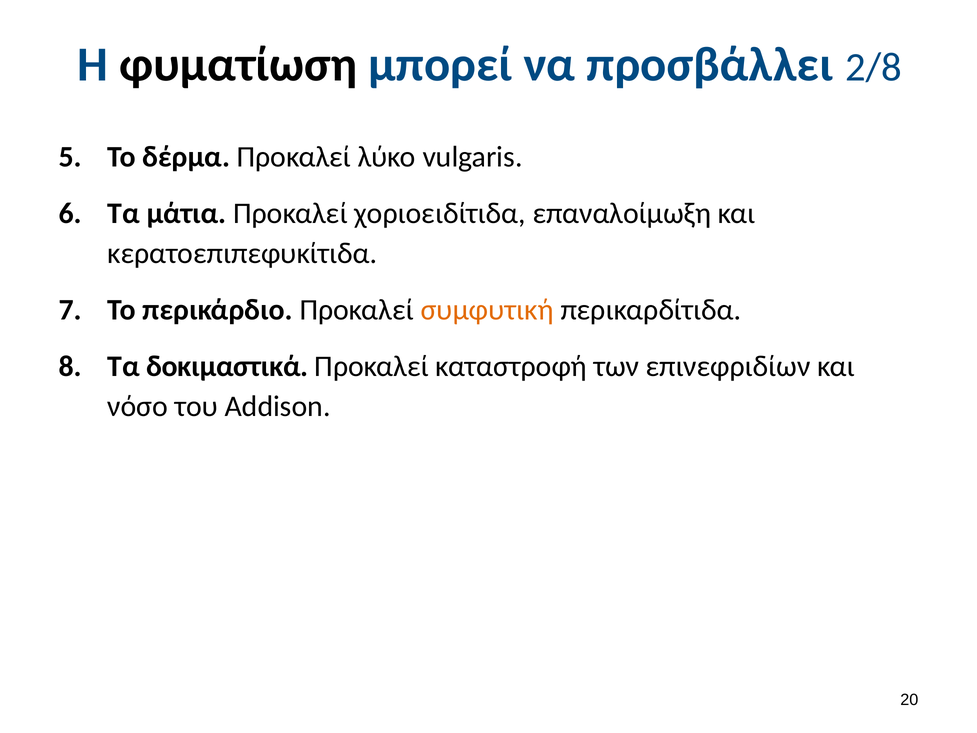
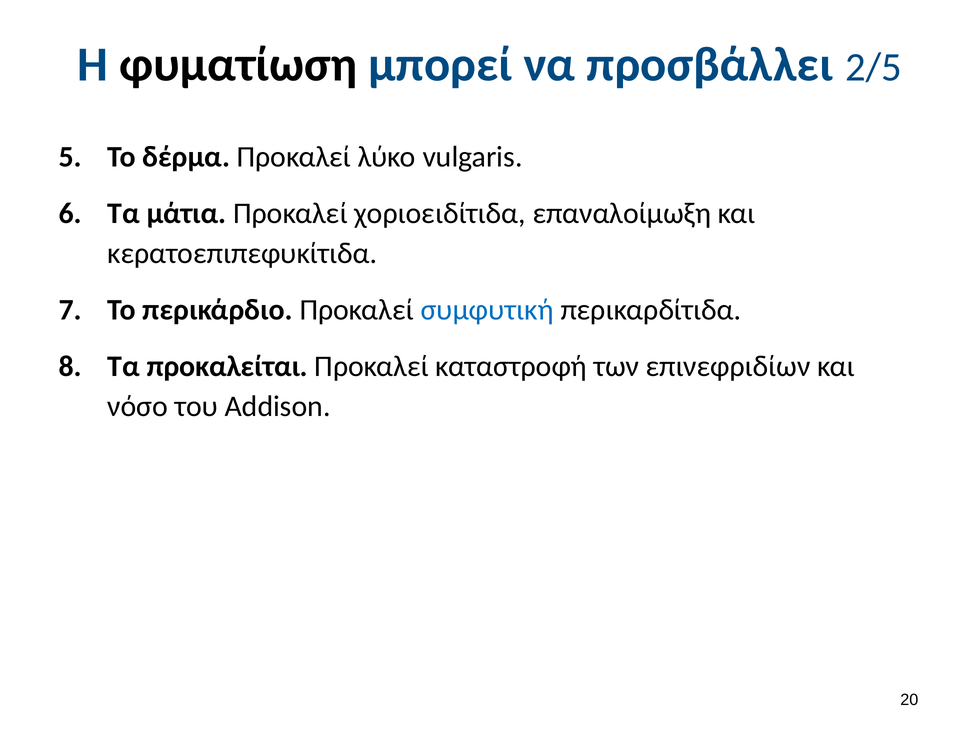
2/8: 2/8 -> 2/5
συμφυτική colour: orange -> blue
δοκιμαστικά: δοκιμαστικά -> προκαλείται
